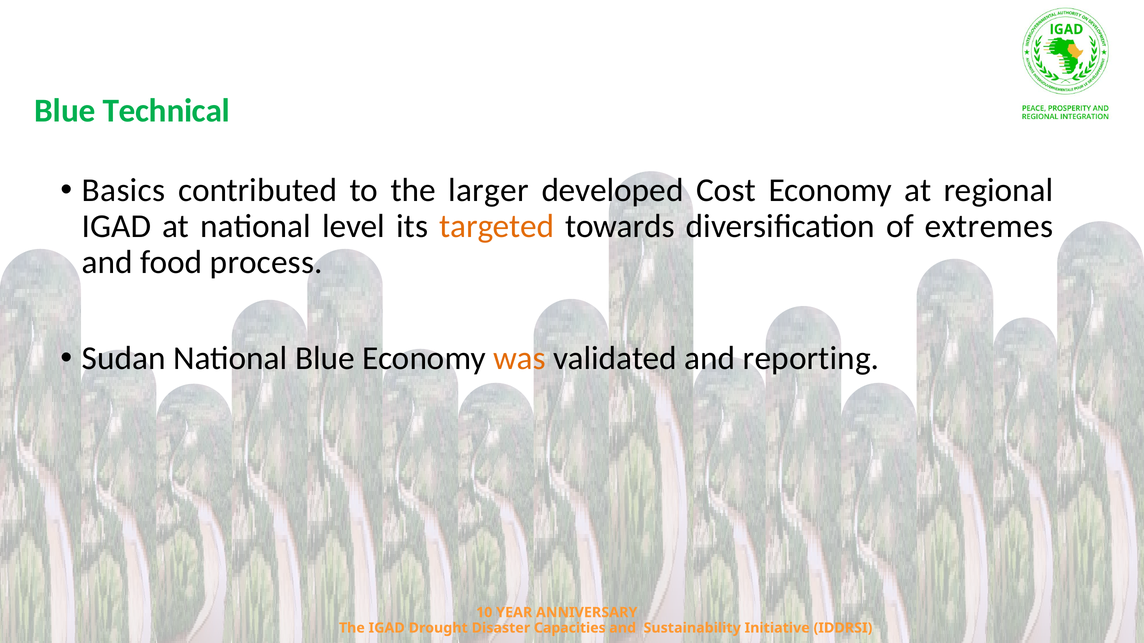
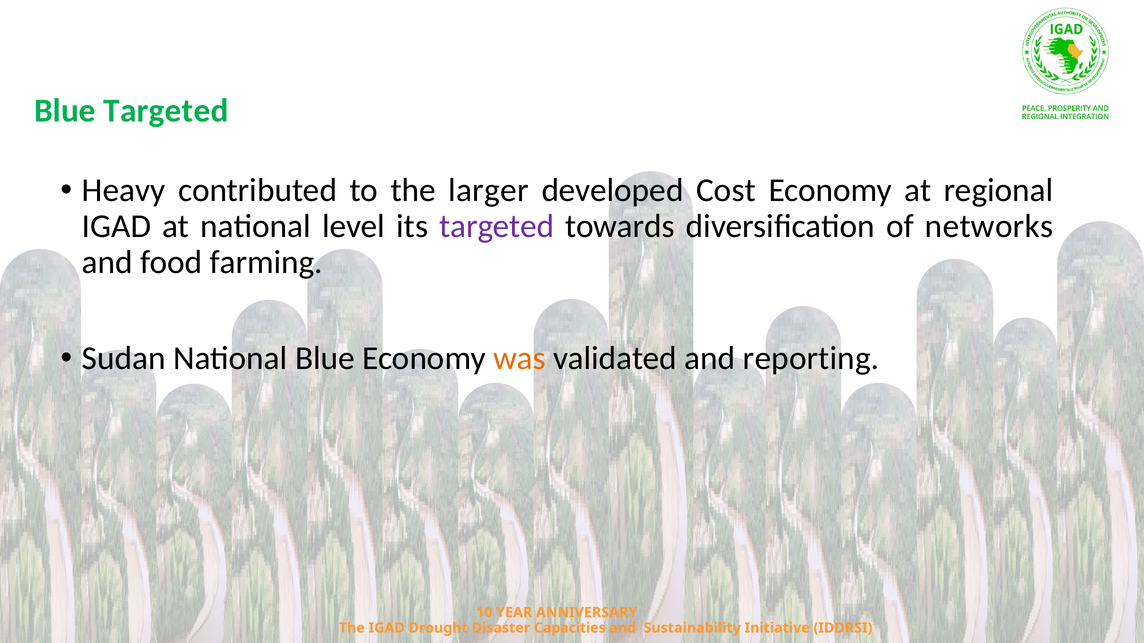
Blue Technical: Technical -> Targeted
Basics: Basics -> Heavy
targeted at (497, 227) colour: orange -> purple
extremes: extremes -> networks
process: process -> farming
